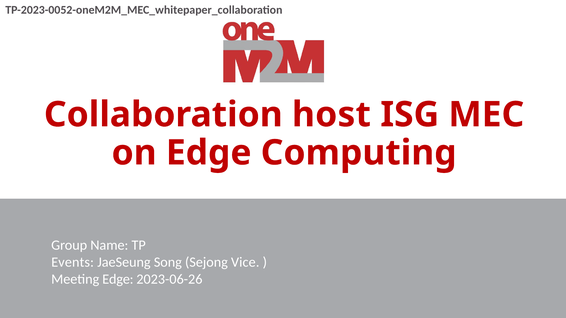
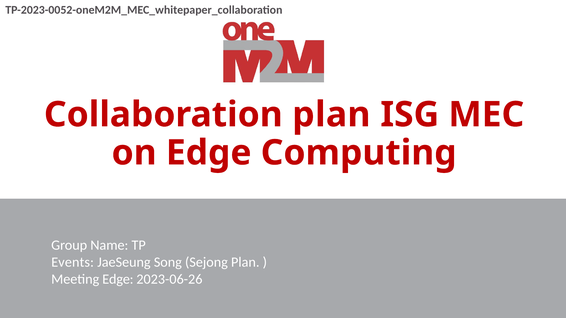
Collaboration host: host -> plan
Sejong Vice: Vice -> Plan
